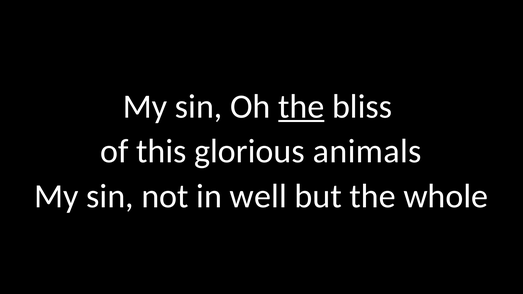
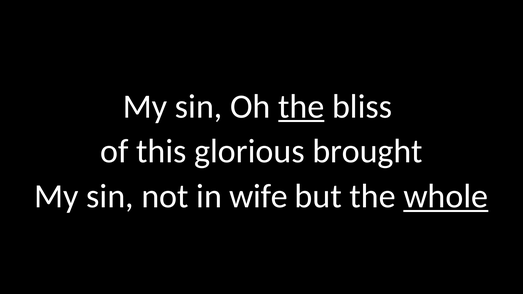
animals: animals -> brought
well: well -> wife
whole underline: none -> present
